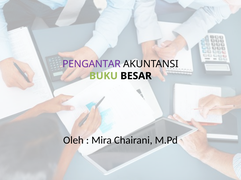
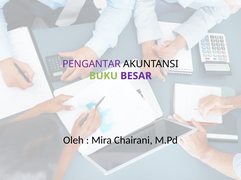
BESAR colour: black -> purple
